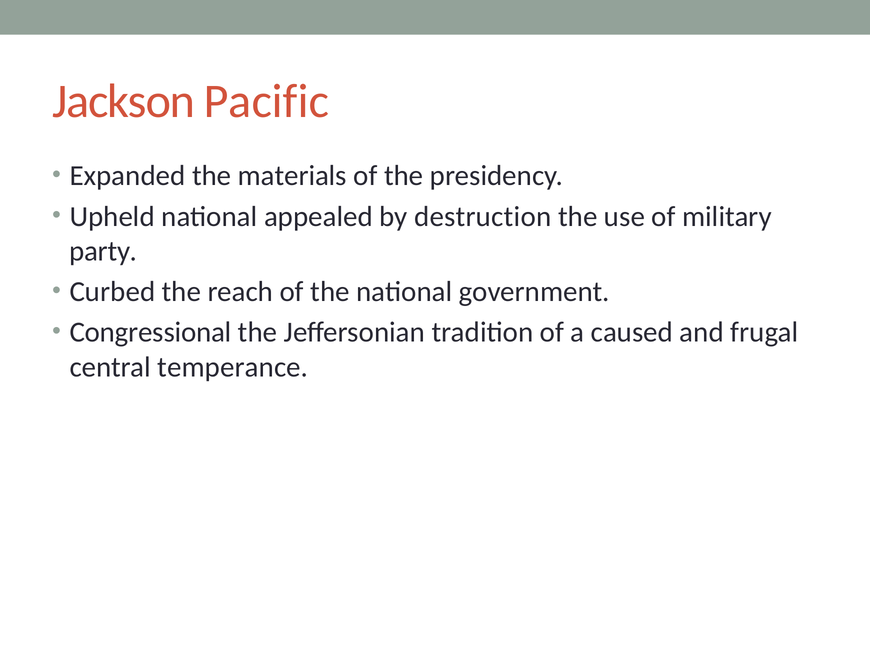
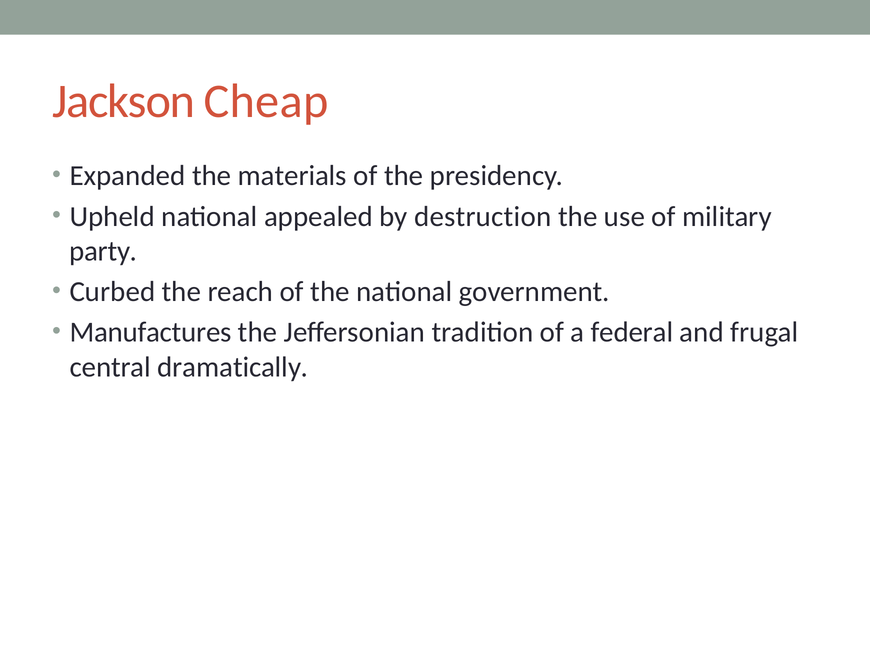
Pacific: Pacific -> Cheap
Congressional: Congressional -> Manufactures
caused: caused -> federal
temperance: temperance -> dramatically
